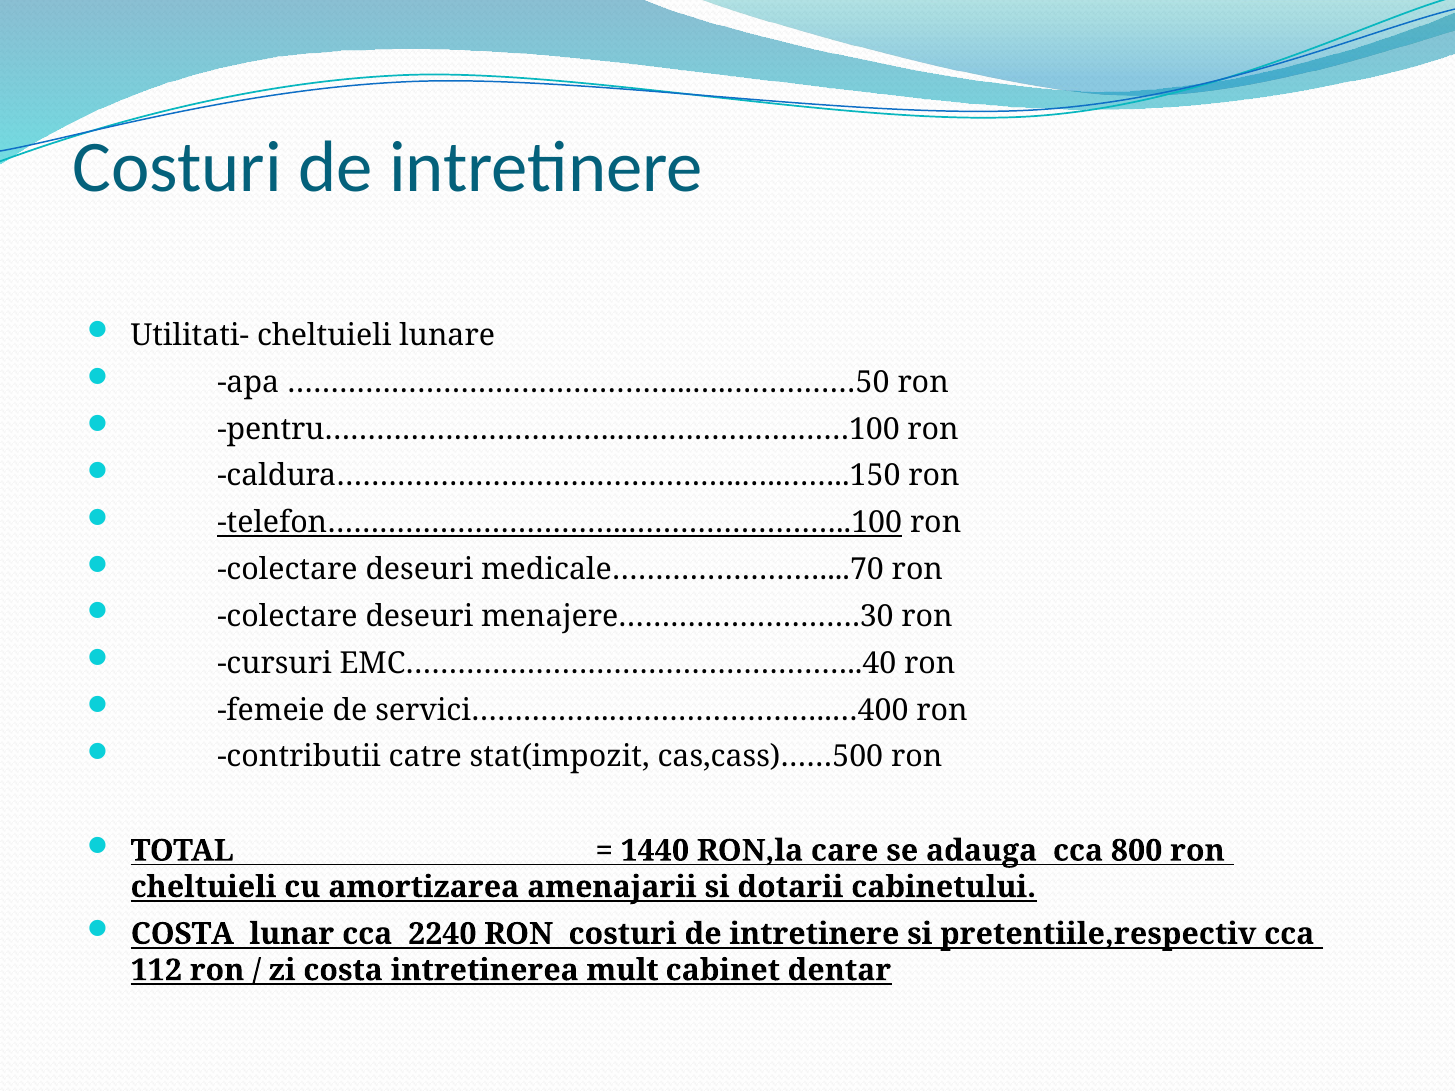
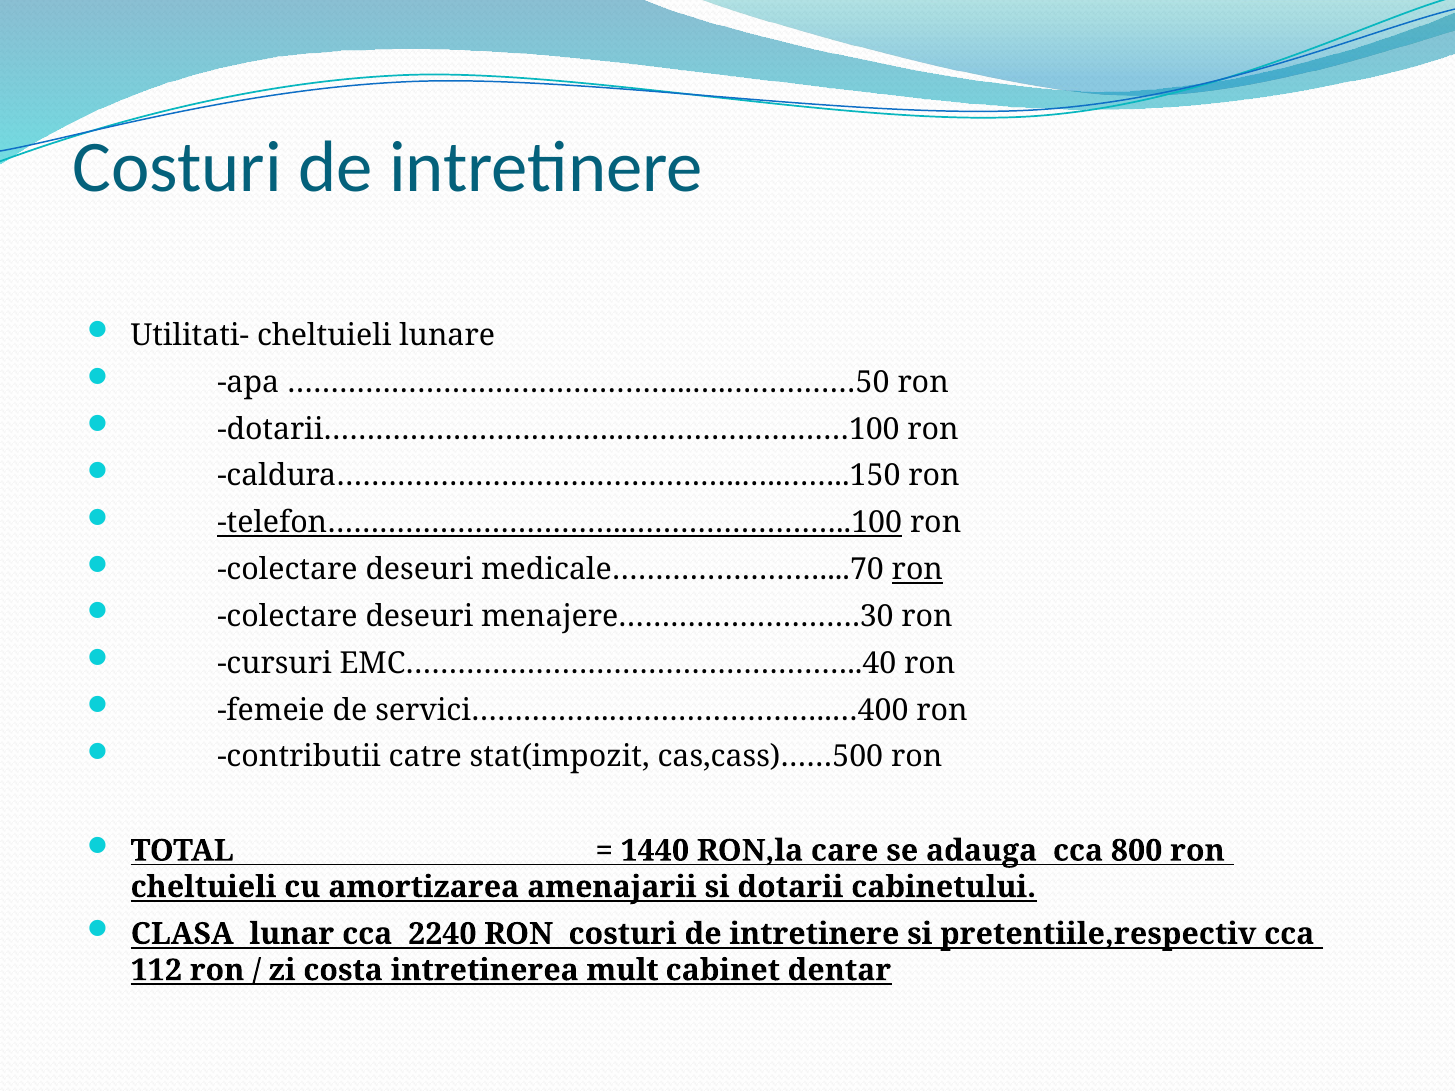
pentru…………………………….………………………100: pentru…………………………….………………………100 -> dotarii…………………………….………………………100
ron at (917, 570) underline: none -> present
COSTA at (182, 934): COSTA -> CLASA
